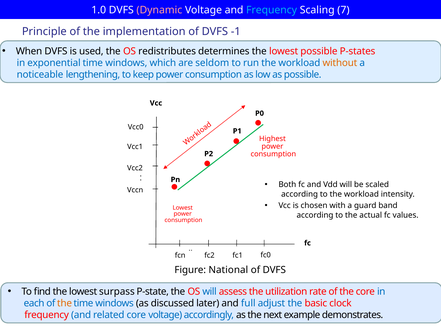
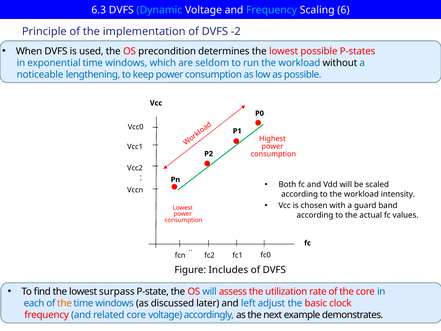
1.0: 1.0 -> 6.3
Dynamic colour: pink -> light blue
7: 7 -> 6
-1: -1 -> -2
redistributes: redistributes -> precondition
without colour: orange -> black
National: National -> Includes
full: full -> left
